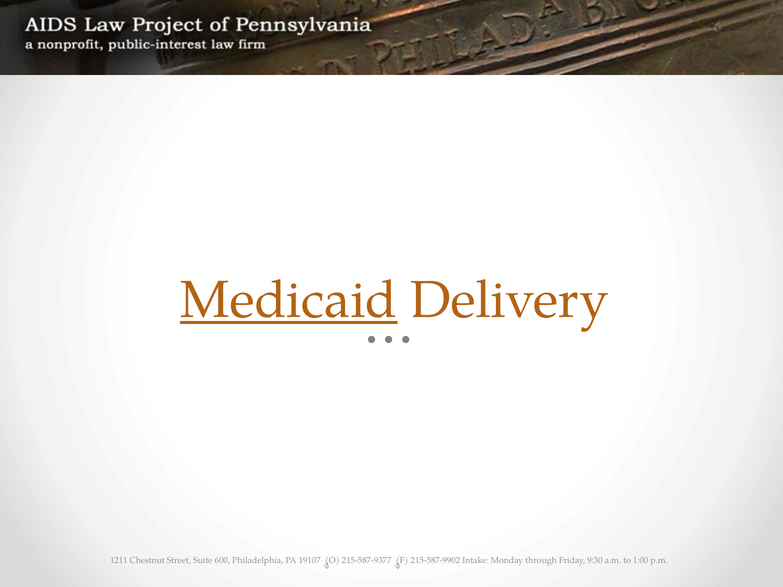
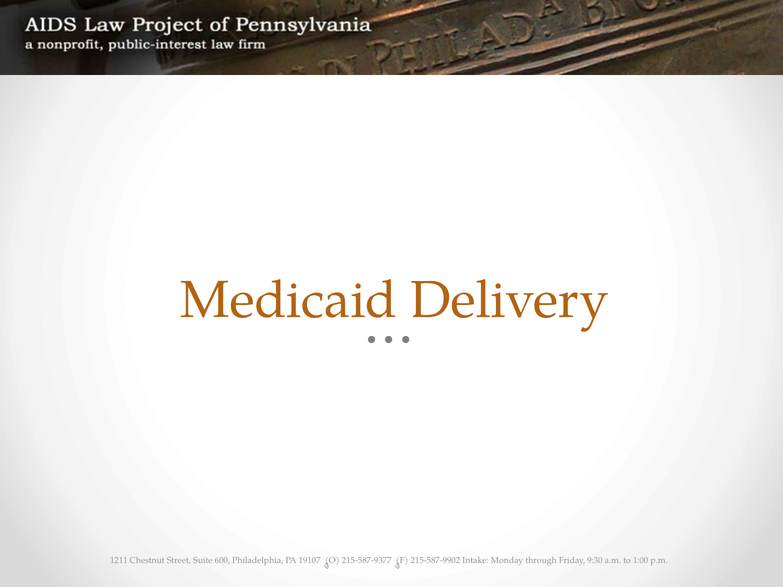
Medicaid underline: present -> none
